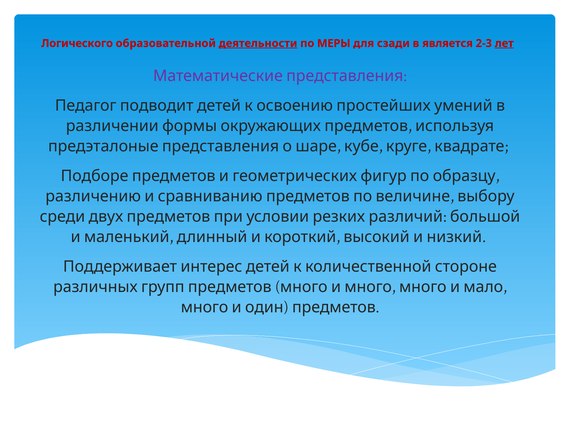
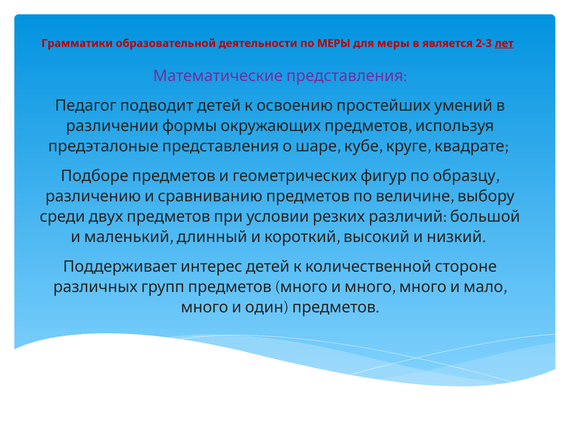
Логического: Логического -> Грамматики
деятельности underline: present -> none
для сзади: сзади -> меры
